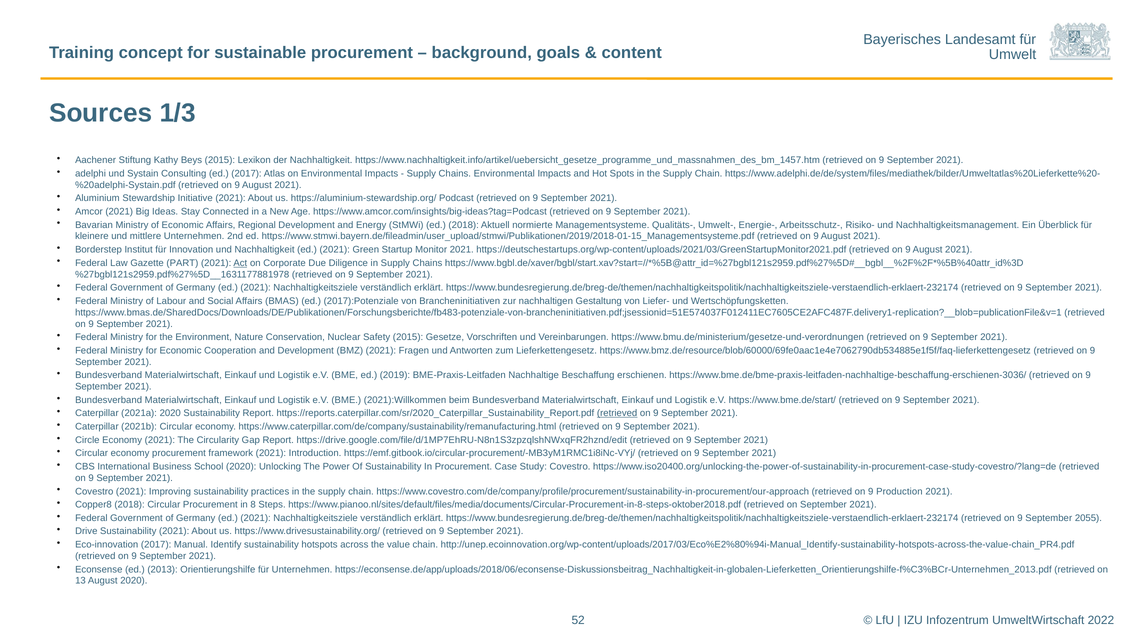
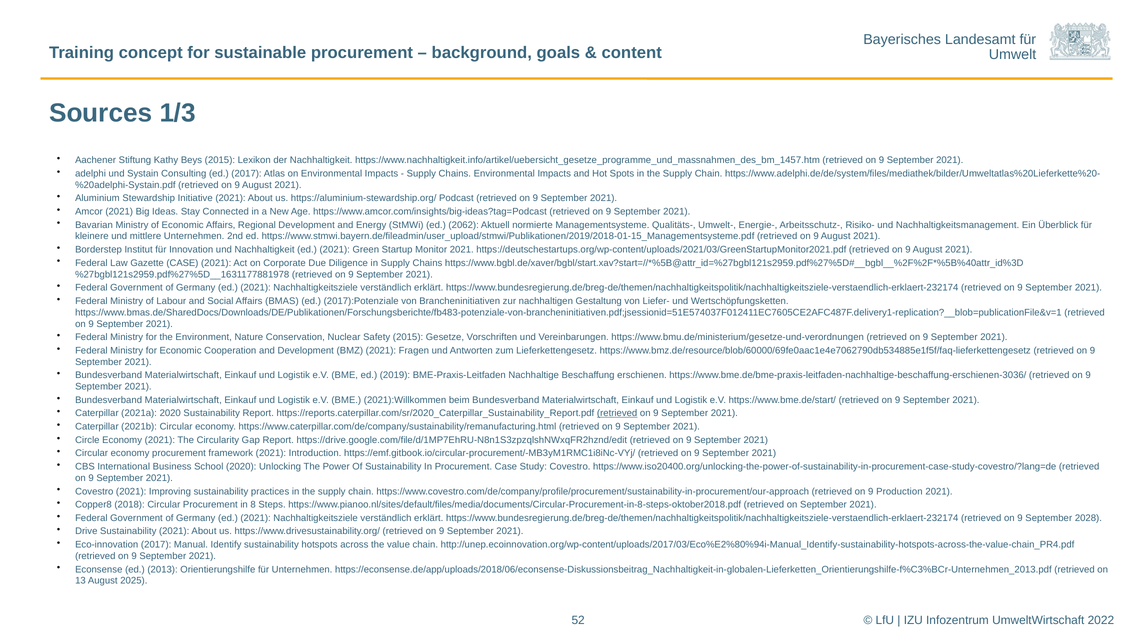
ed 2018: 2018 -> 2062
Gazette PART: PART -> CASE
Act underline: present -> none
2055: 2055 -> 2028
August 2020: 2020 -> 2025
